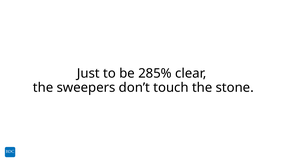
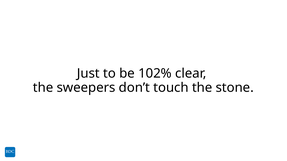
285%: 285% -> 102%
